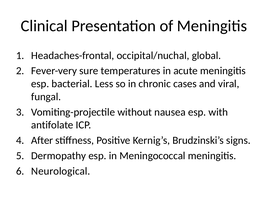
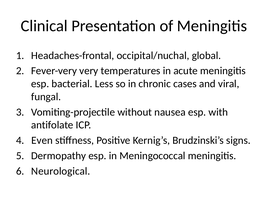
sure: sure -> very
After: After -> Even
